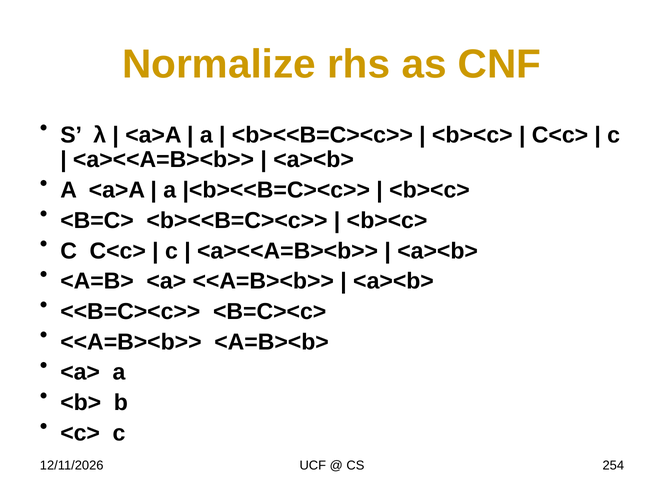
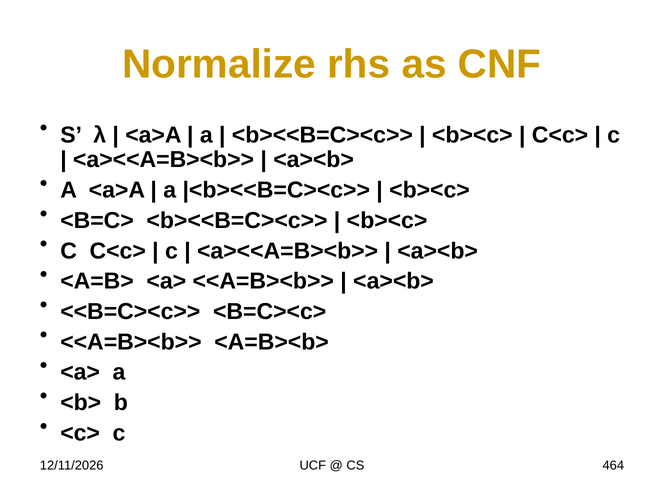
254: 254 -> 464
